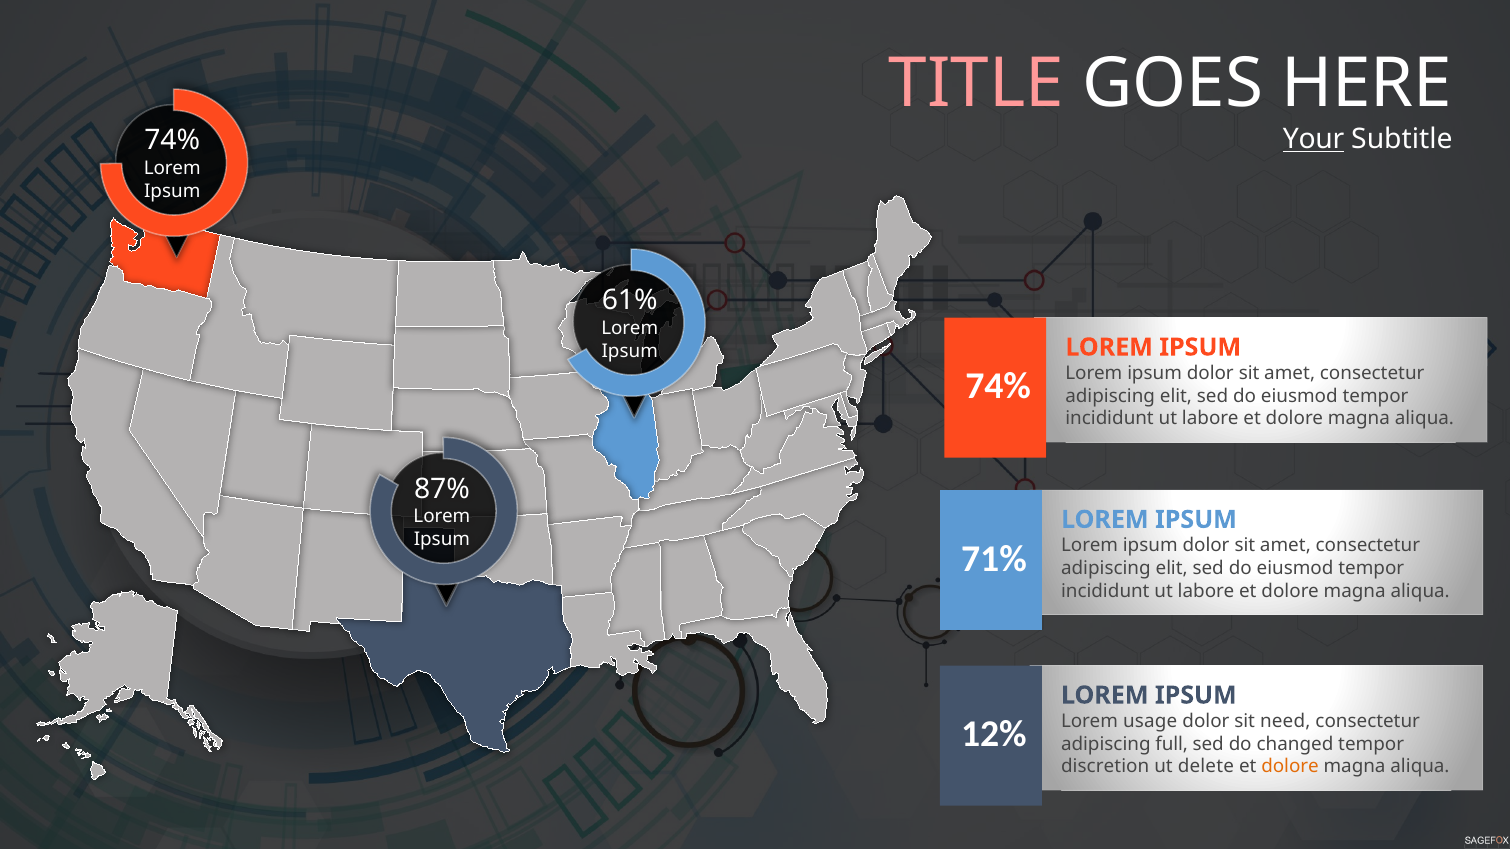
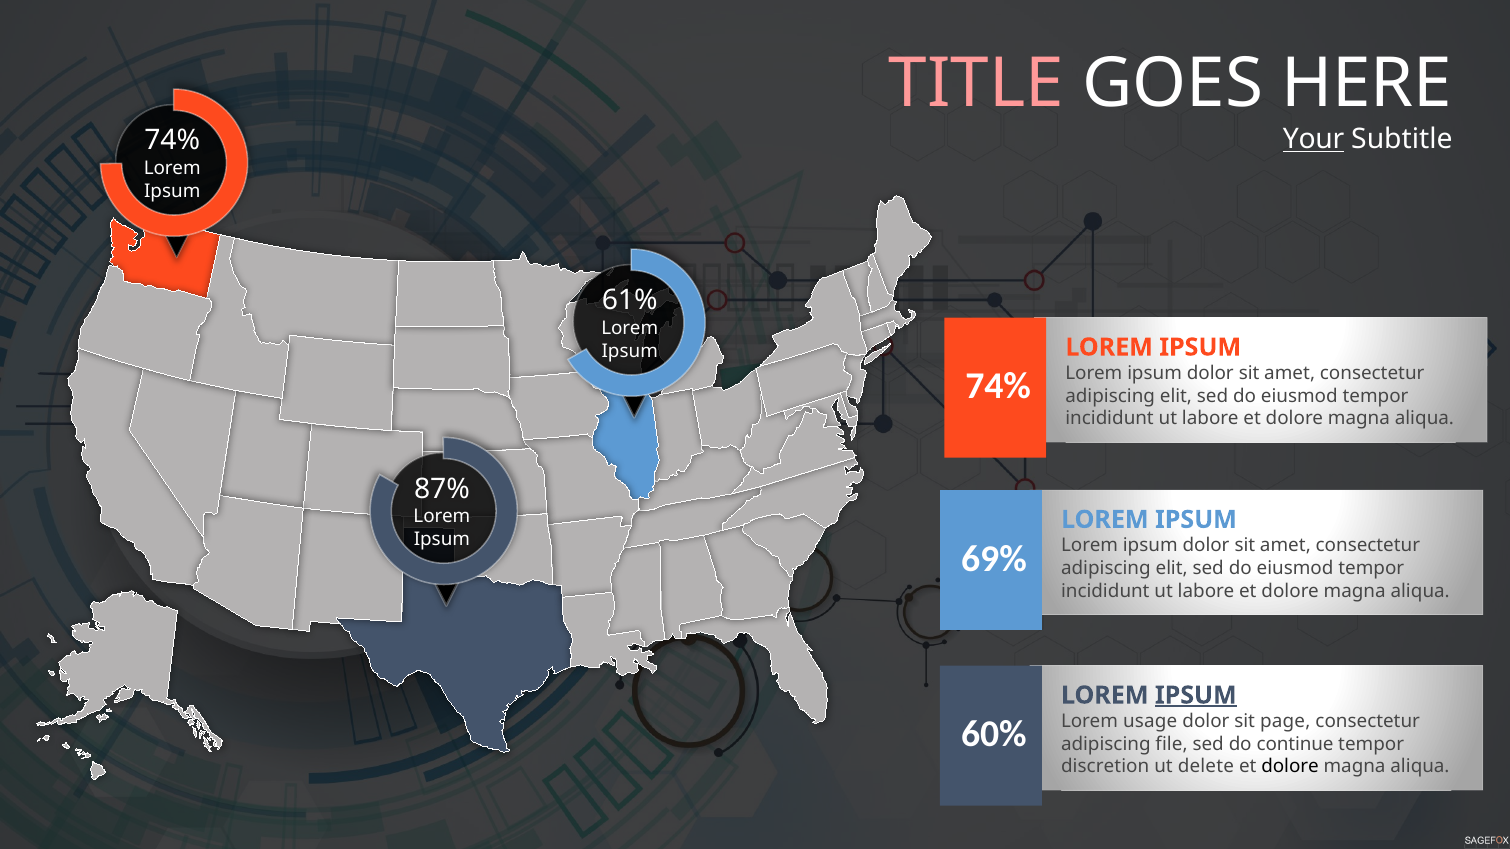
71%: 71% -> 69%
IPSUM at (1196, 696) underline: none -> present
need: need -> page
12%: 12% -> 60%
full: full -> file
changed: changed -> continue
dolore at (1290, 767) colour: orange -> black
